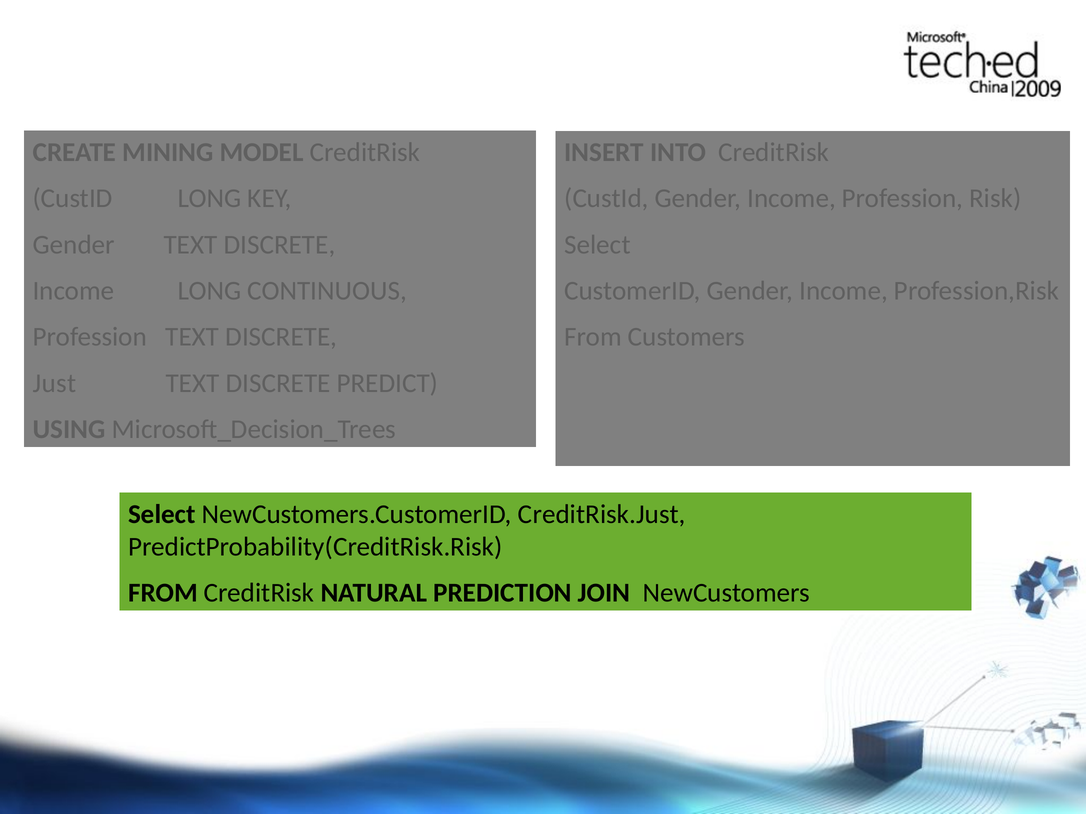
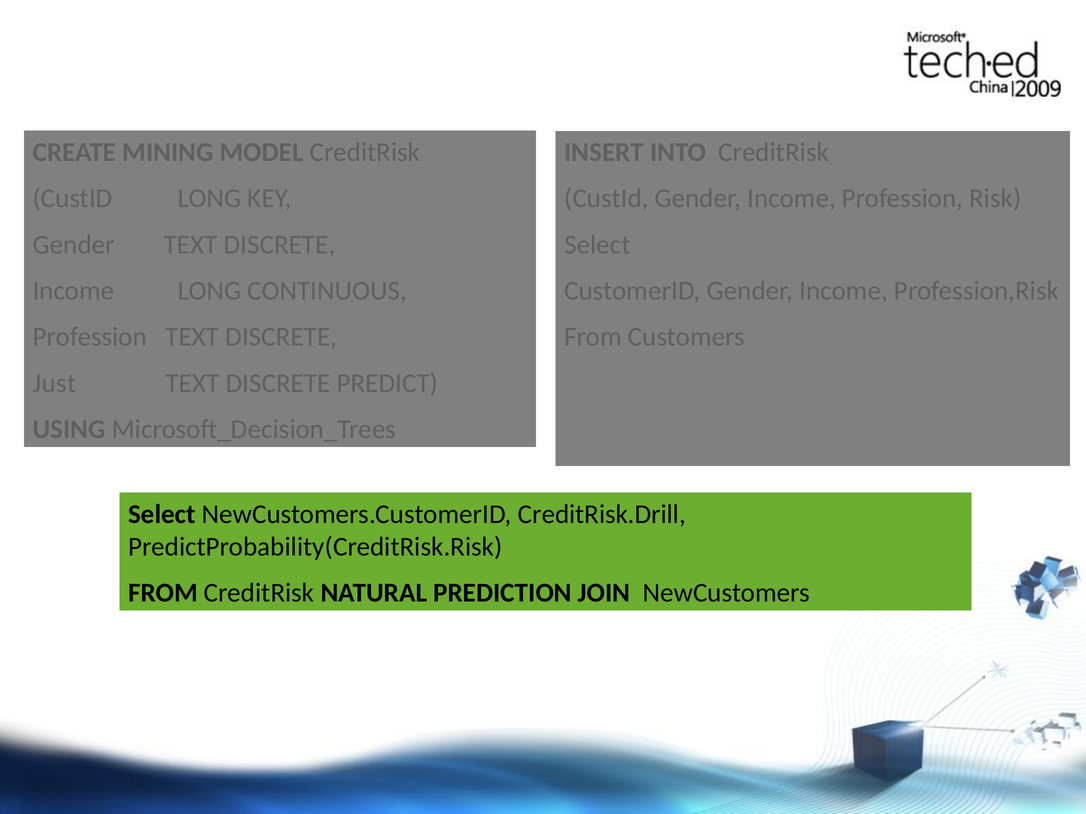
CreditRisk.Just: CreditRisk.Just -> CreditRisk.Drill
